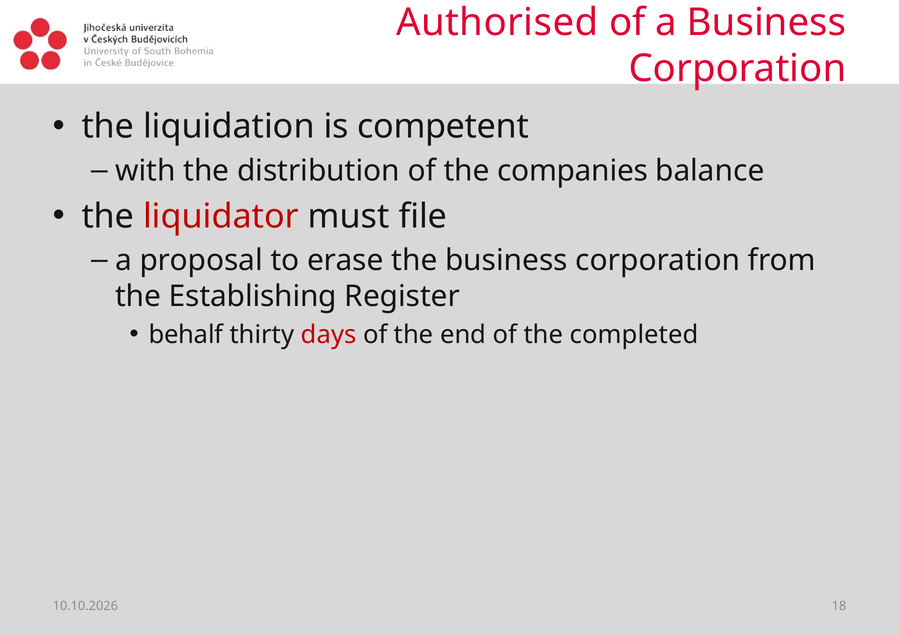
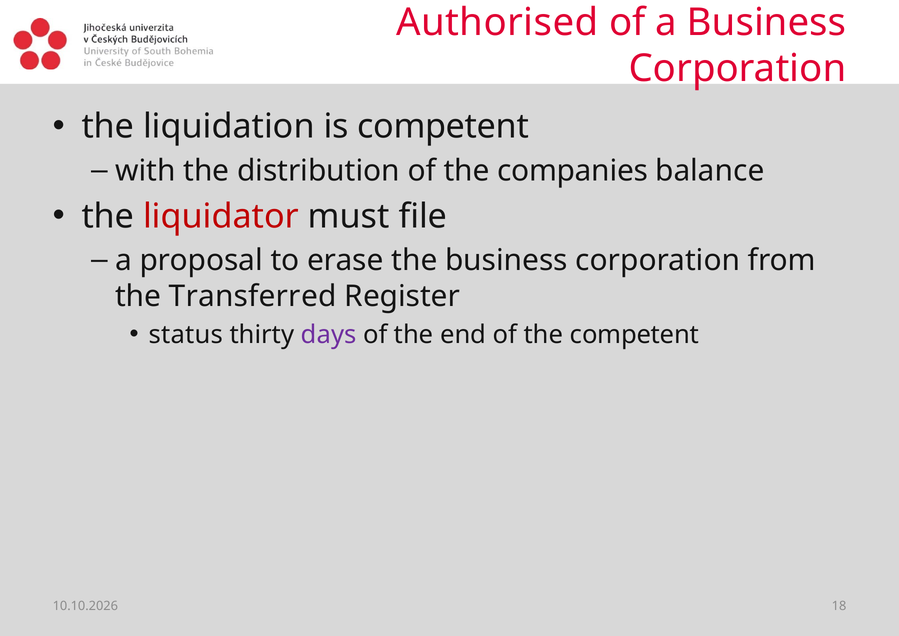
Establishing: Establishing -> Transferred
behalf: behalf -> status
days colour: red -> purple
the completed: completed -> competent
